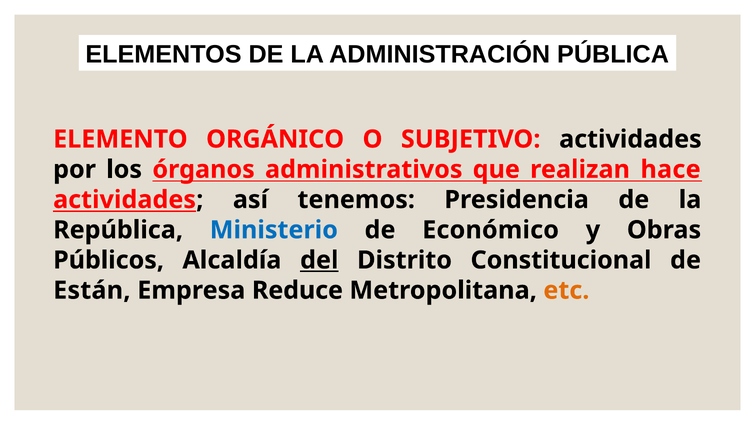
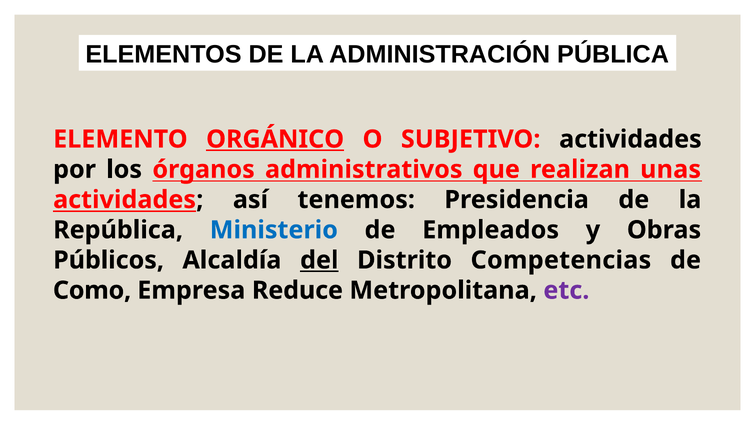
ORGÁNICO underline: none -> present
hace: hace -> unas
Económico: Económico -> Empleados
Constitucional: Constitucional -> Competencias
Están: Están -> Como
etc colour: orange -> purple
